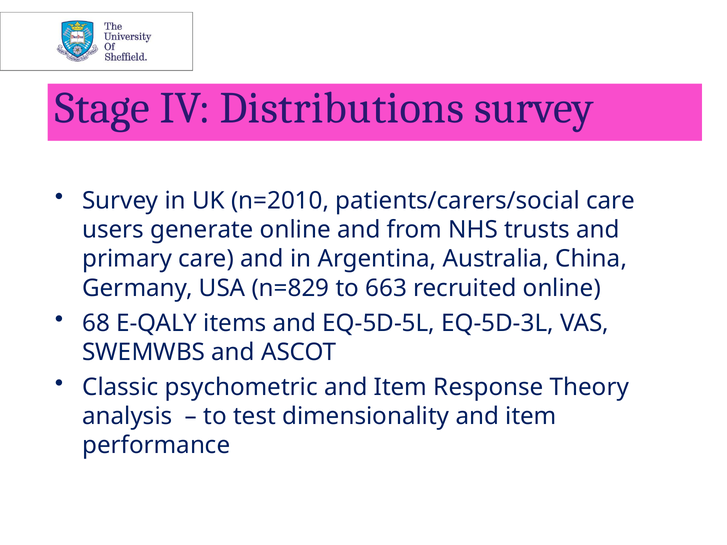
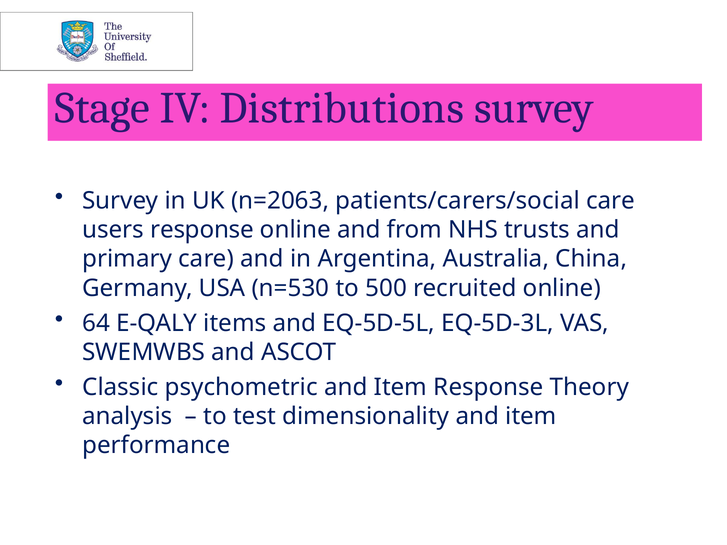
n=2010: n=2010 -> n=2063
users generate: generate -> response
n=829: n=829 -> n=530
663: 663 -> 500
68: 68 -> 64
